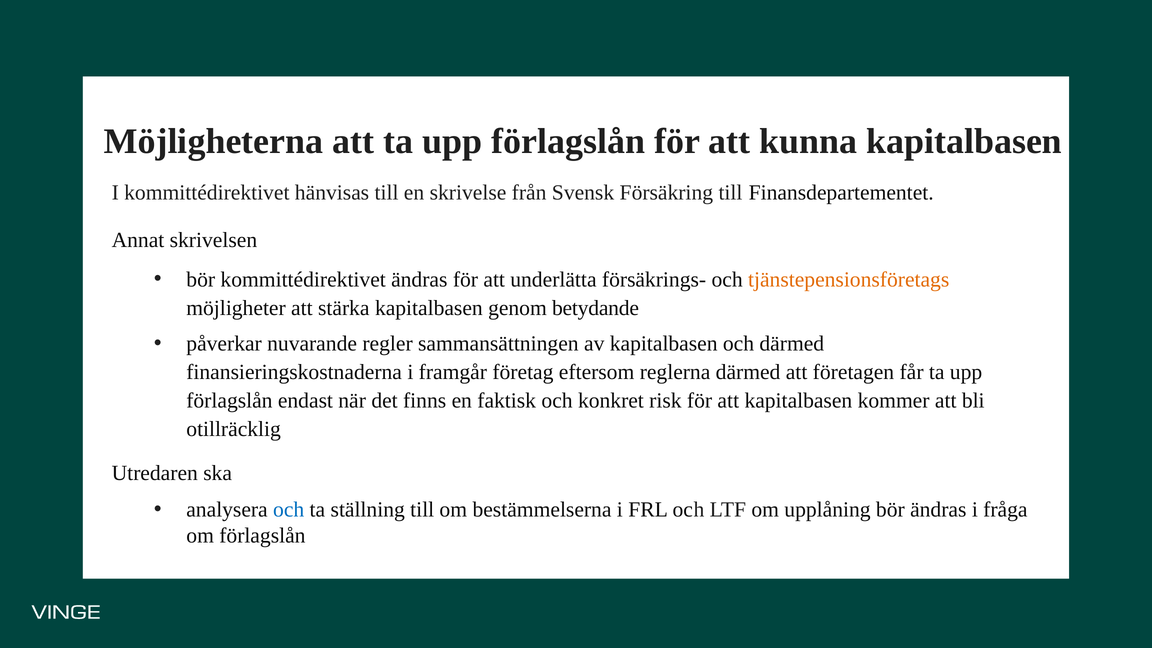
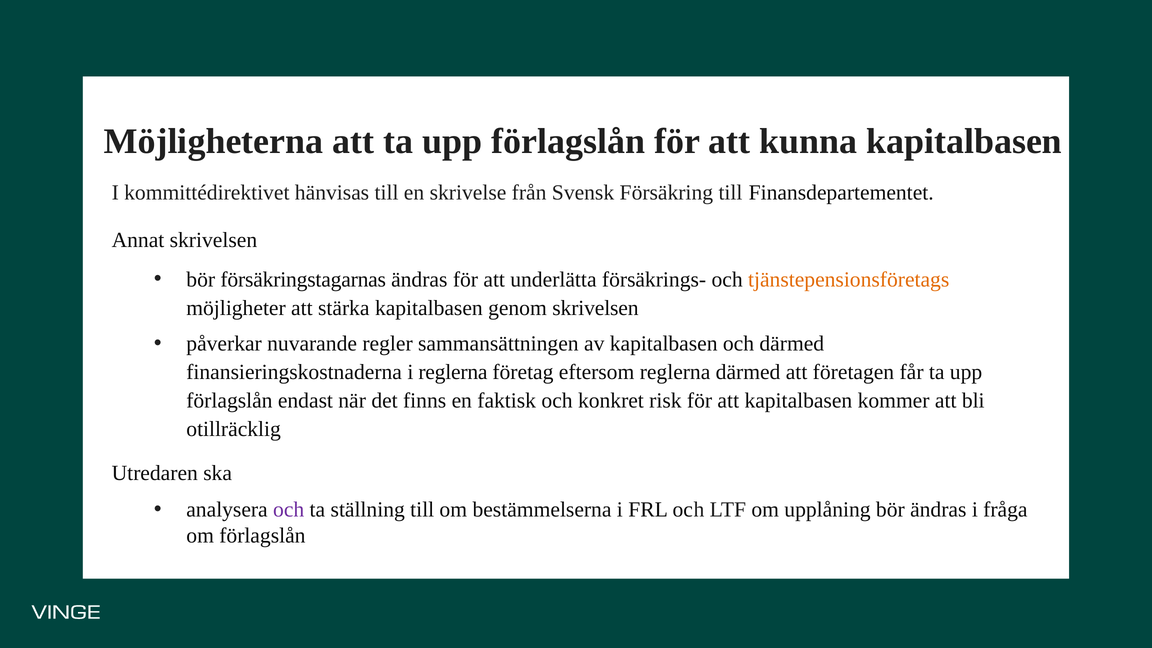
bör kommittédirektivet: kommittédirektivet -> försäkringstagarnas
genom betydande: betydande -> skrivelsen
i framgår: framgår -> reglerna
och at (289, 510) colour: blue -> purple
